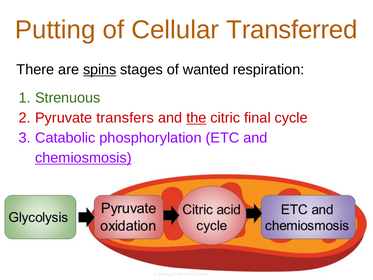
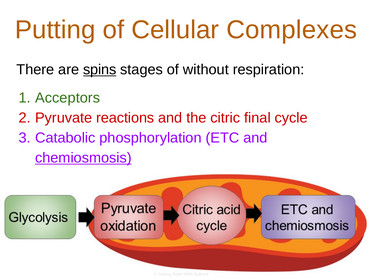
Transferred: Transferred -> Complexes
wanted: wanted -> without
Strenuous: Strenuous -> Acceptors
transfers: transfers -> reactions
the underline: present -> none
